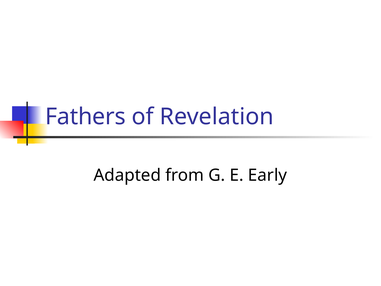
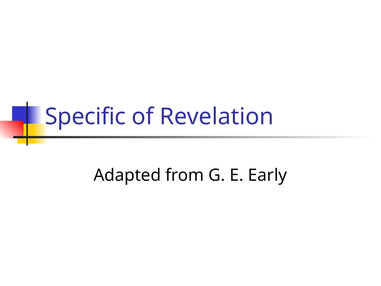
Fathers: Fathers -> Specific
